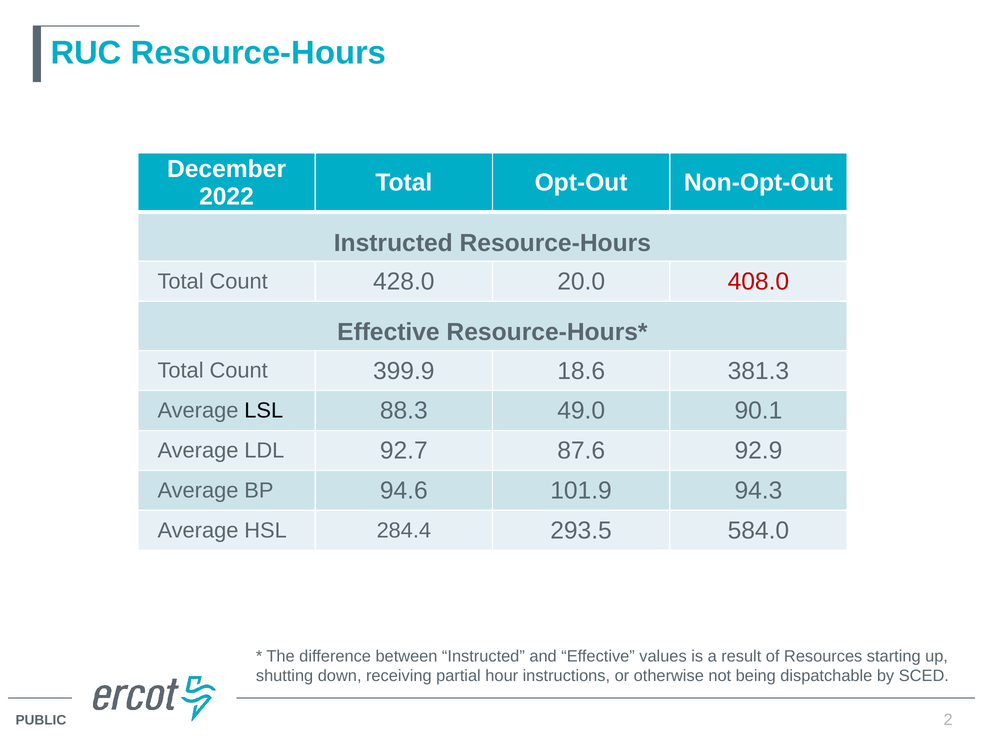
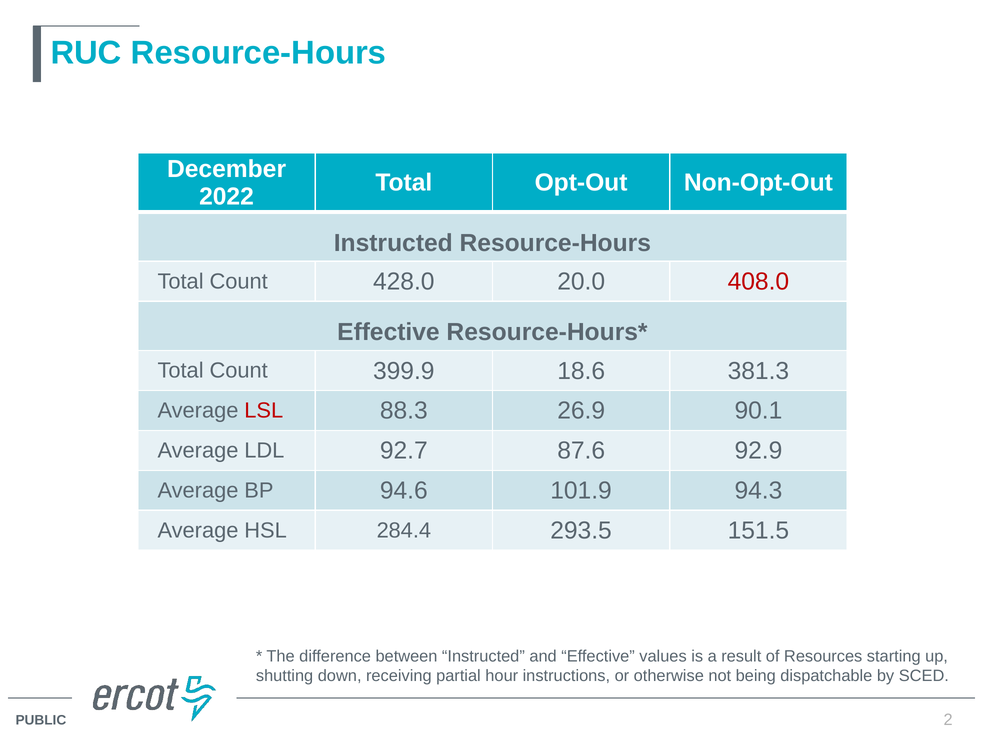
LSL colour: black -> red
49.0: 49.0 -> 26.9
584.0: 584.0 -> 151.5
